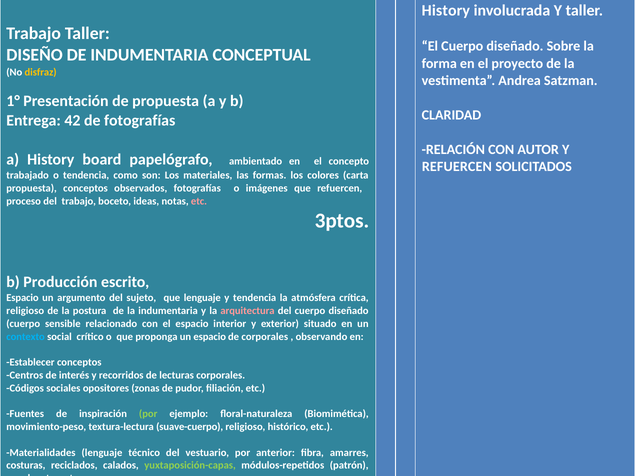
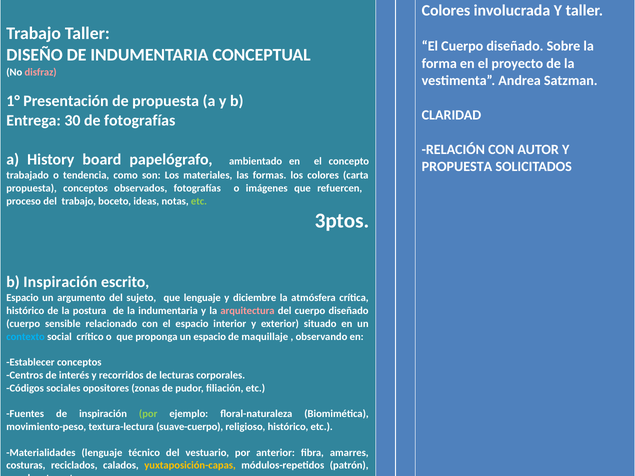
History at (446, 11): History -> Colores
disfraz colour: yellow -> pink
42: 42 -> 30
REFUERCEN at (457, 167): REFUERCEN -> PROPUESTA
etc at (199, 201) colour: pink -> light green
b Producción: Producción -> Inspiración
y tendencia: tendencia -> diciembre
religioso at (25, 311): religioso -> histórico
de corporales: corporales -> maquillaje
yuxtaposición-capas colour: light green -> yellow
